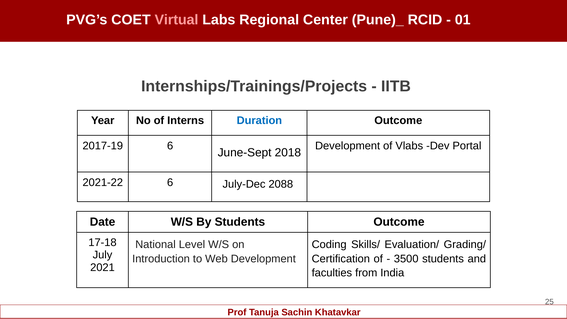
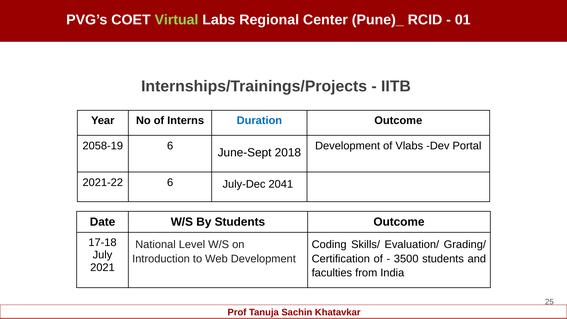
Virtual colour: pink -> light green
2017-19: 2017-19 -> 2058-19
2088: 2088 -> 2041
